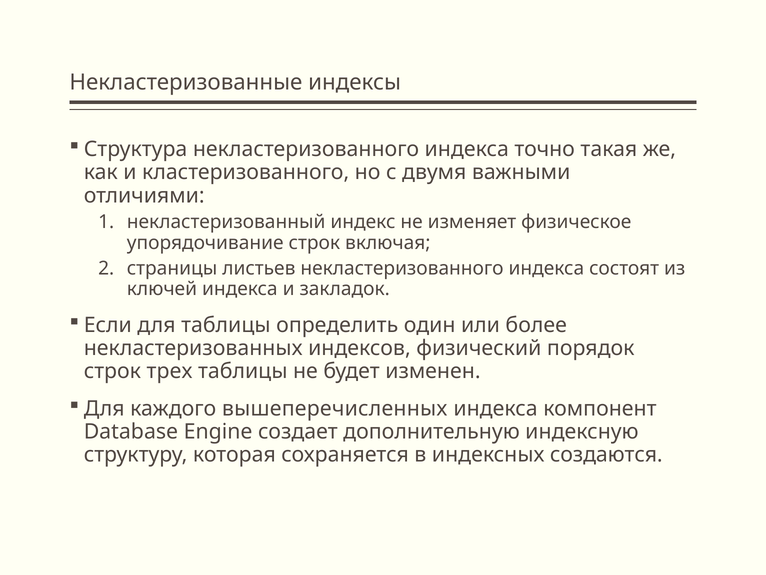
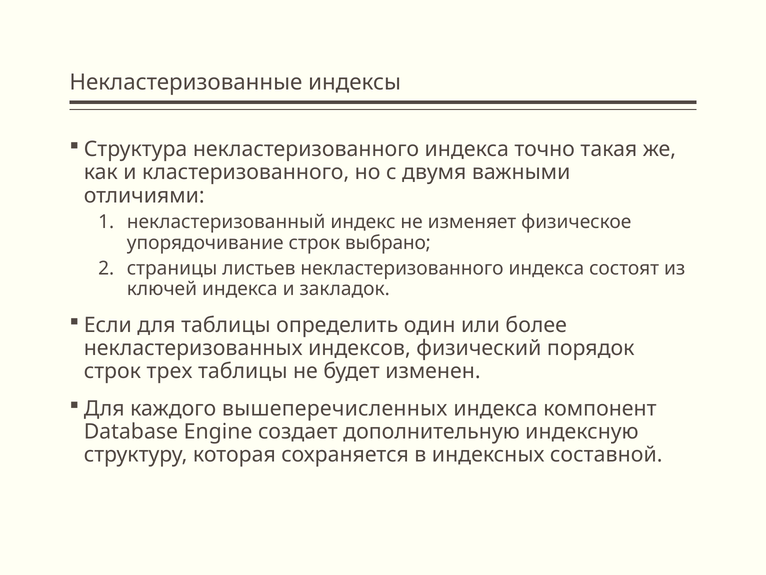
включая: включая -> выбрано
создаются: создаются -> составной
